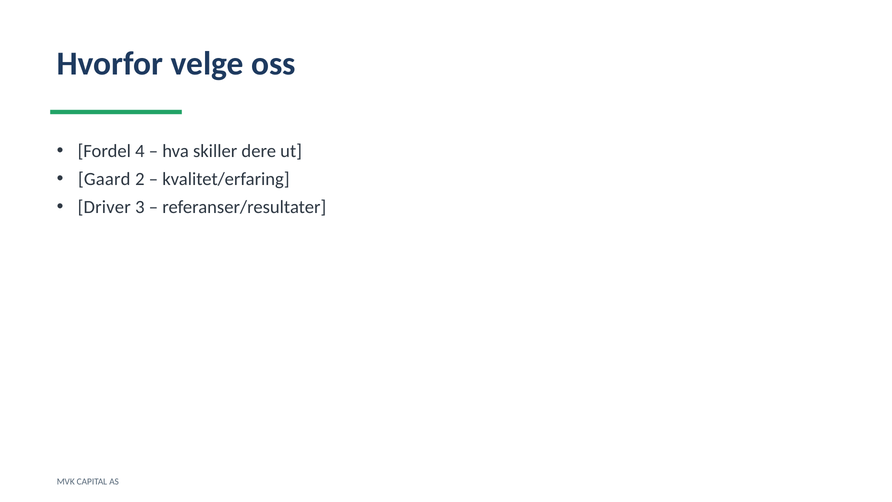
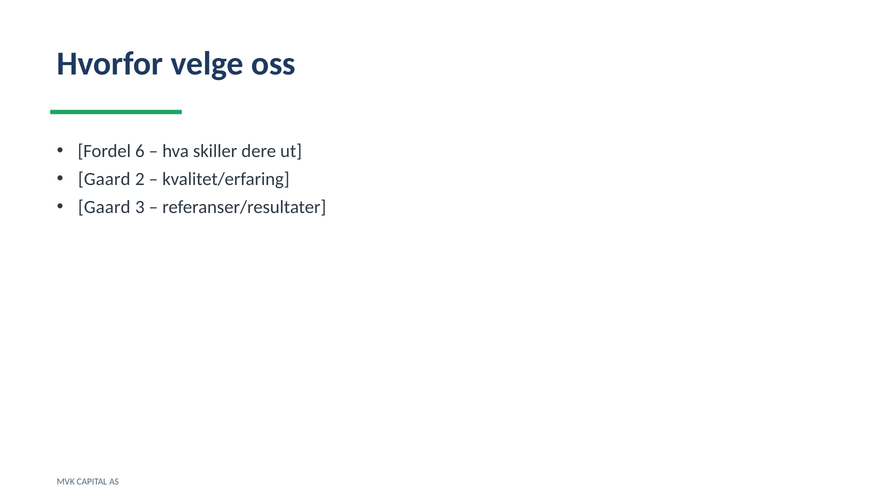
4: 4 -> 6
Driver at (104, 207): Driver -> Gaard
